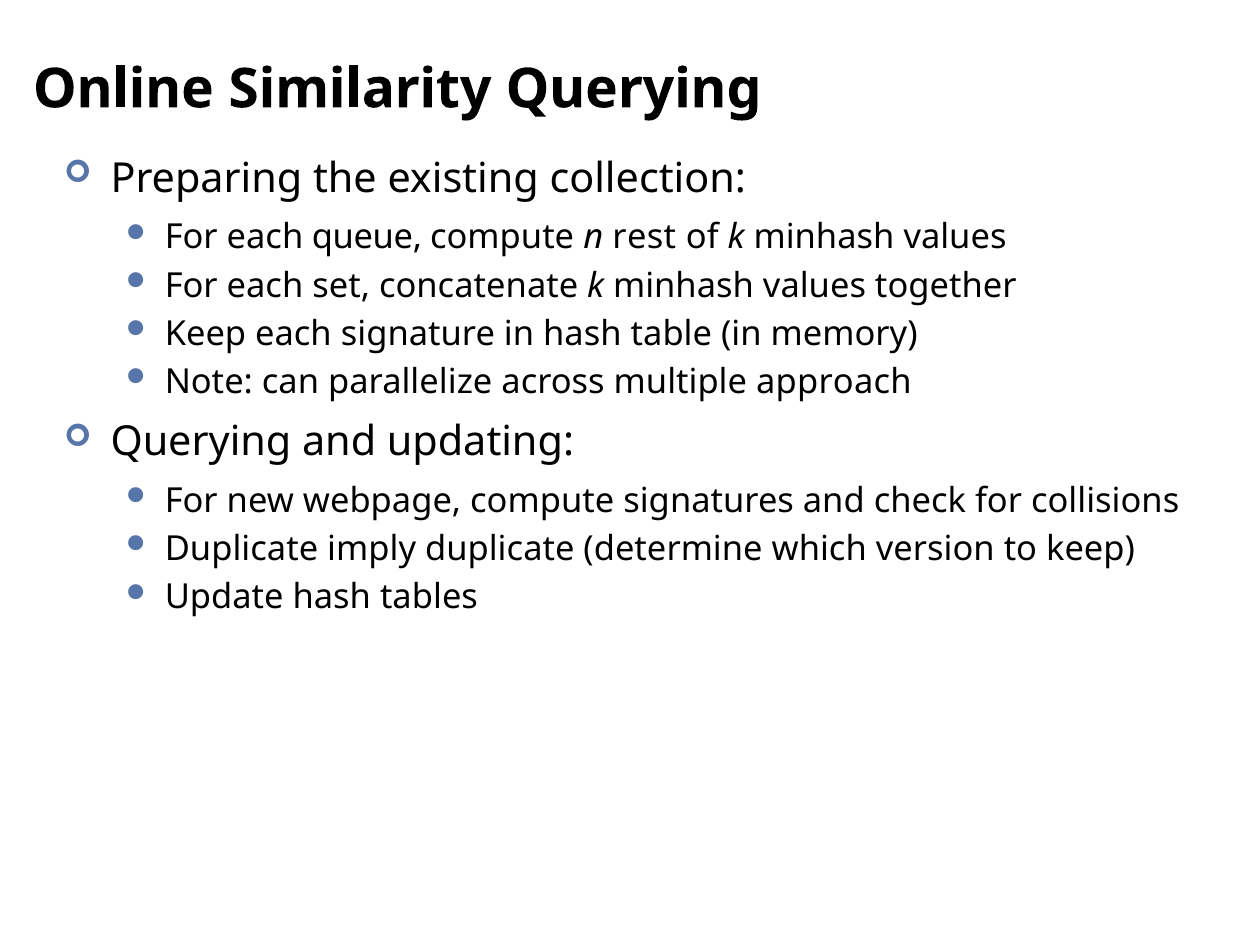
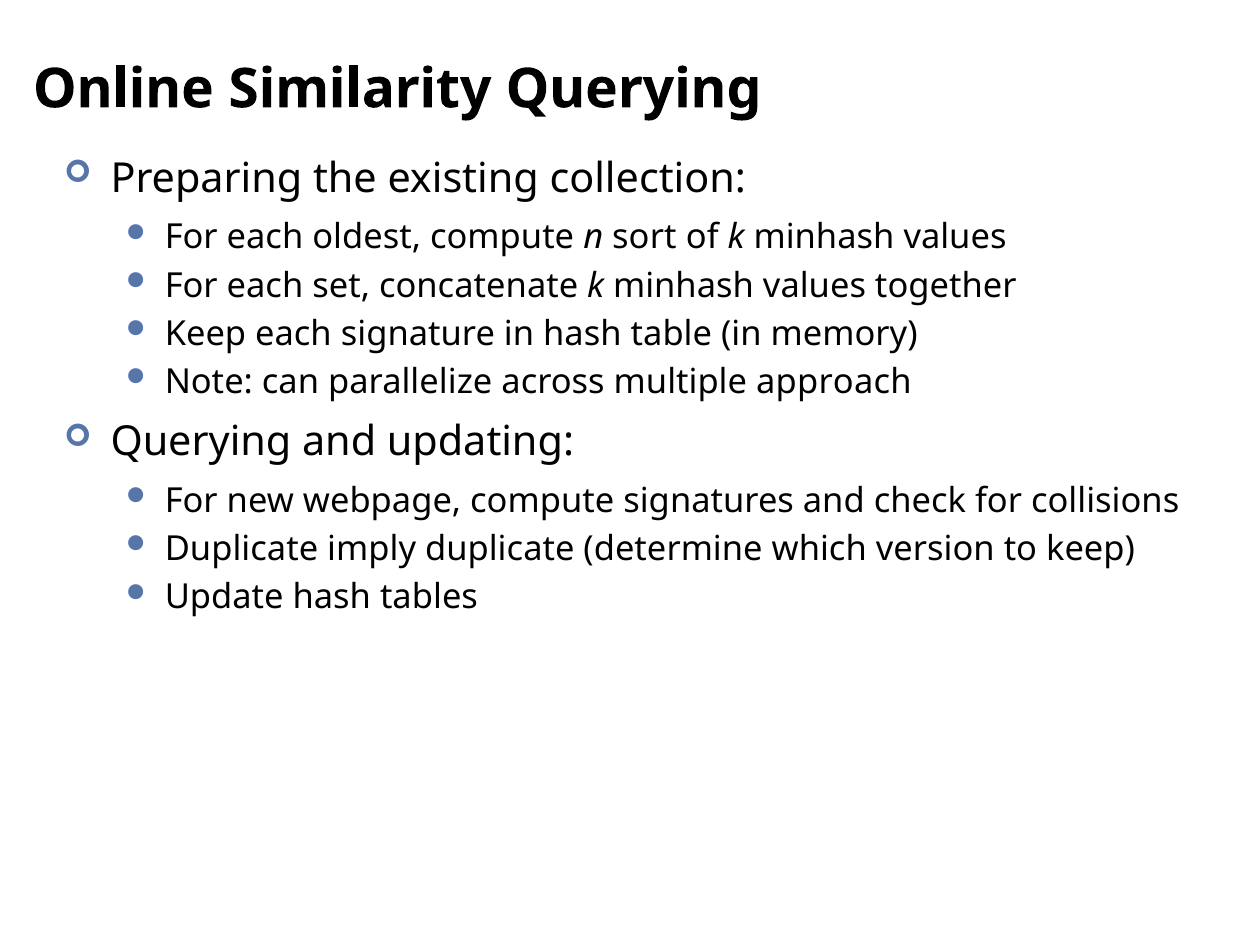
queue: queue -> oldest
rest: rest -> sort
